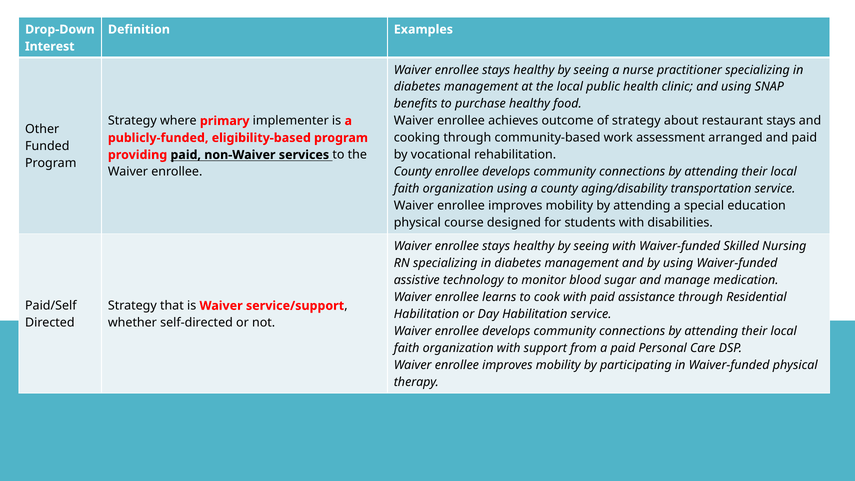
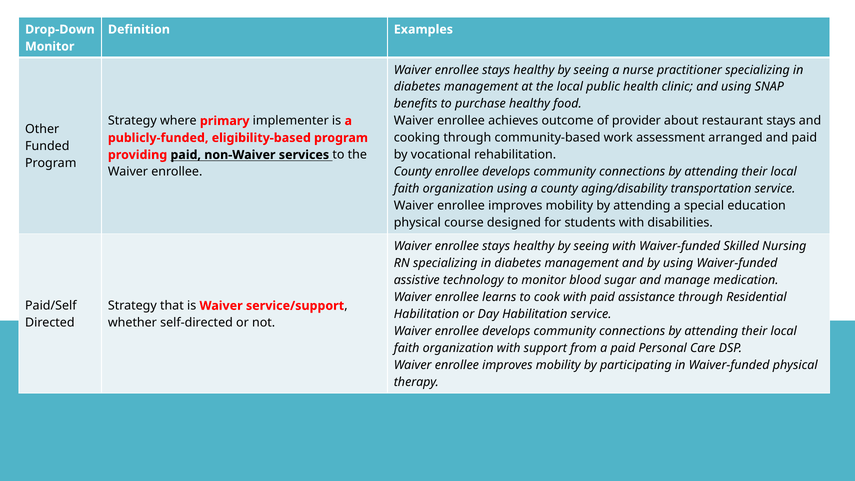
Interest at (50, 46): Interest -> Monitor
of strategy: strategy -> provider
